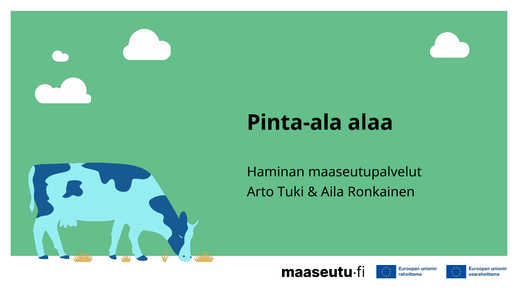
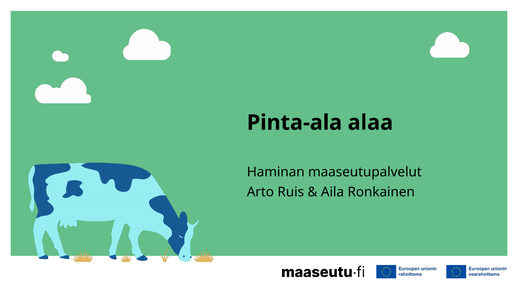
Tuki: Tuki -> Ruis
